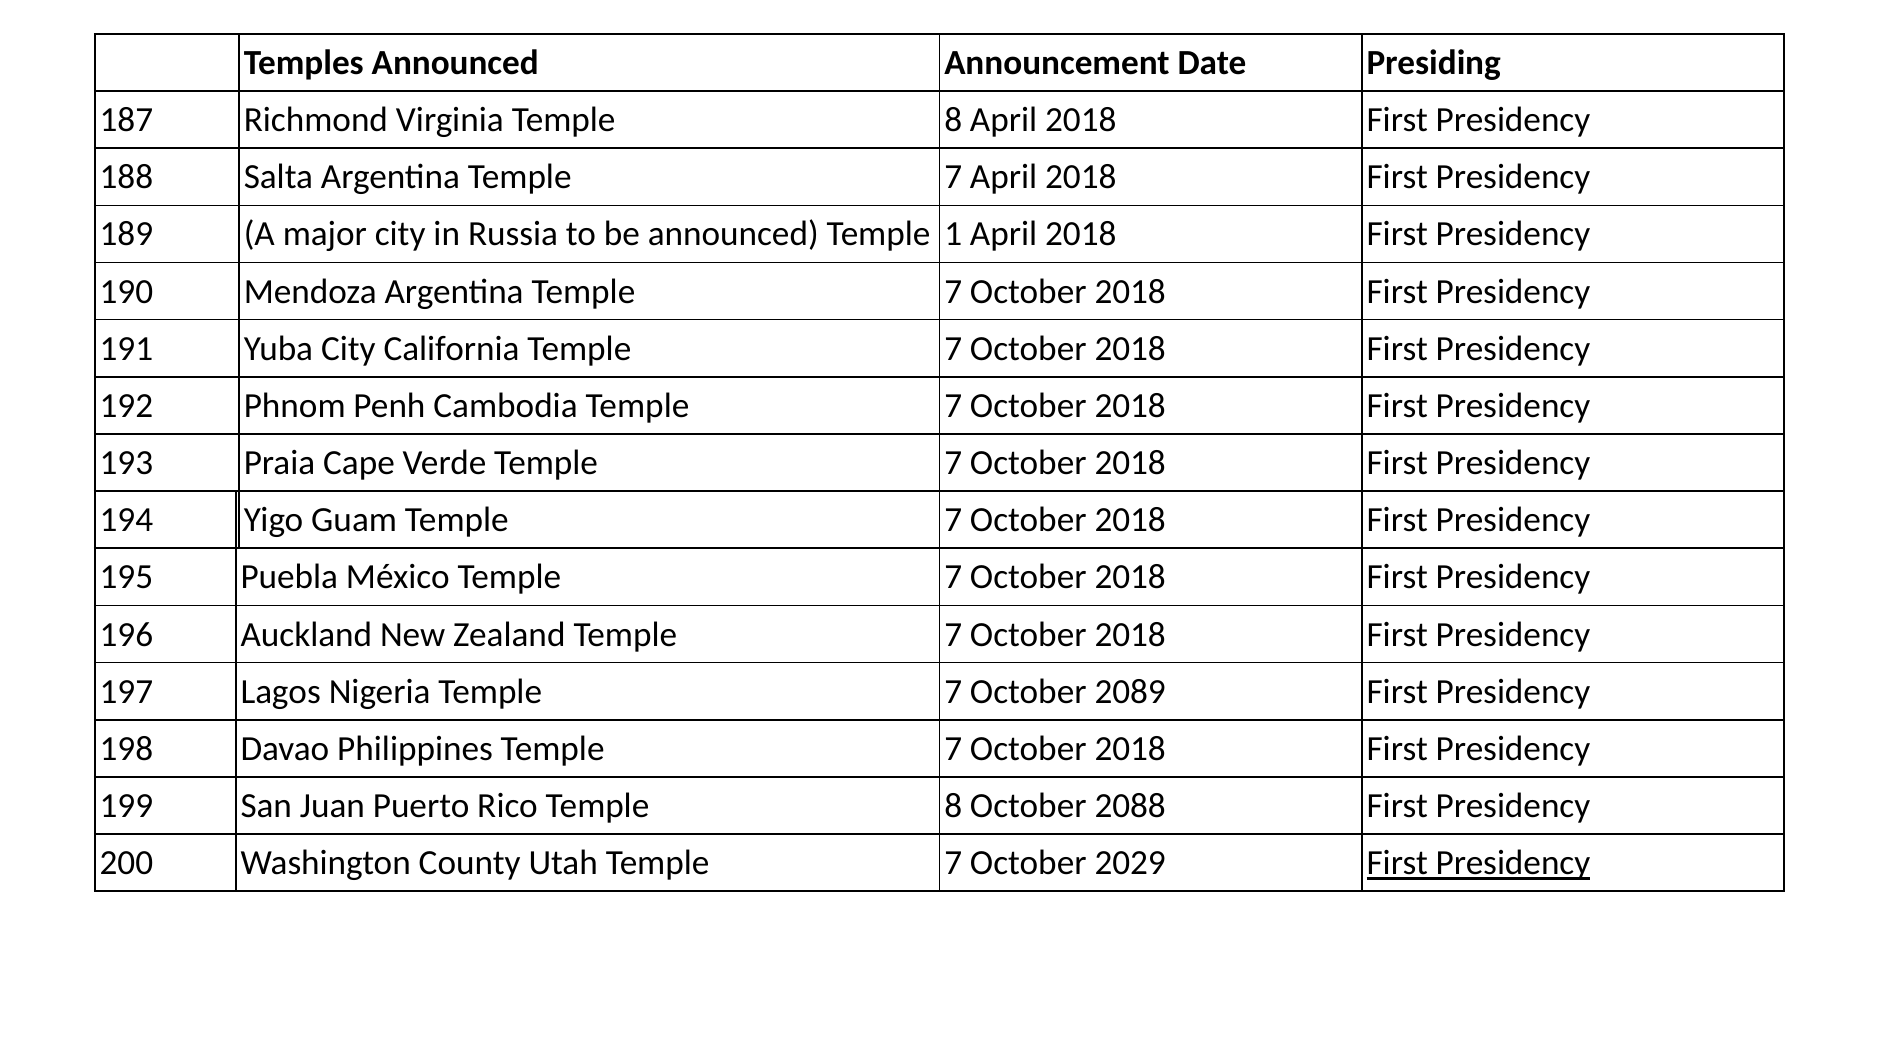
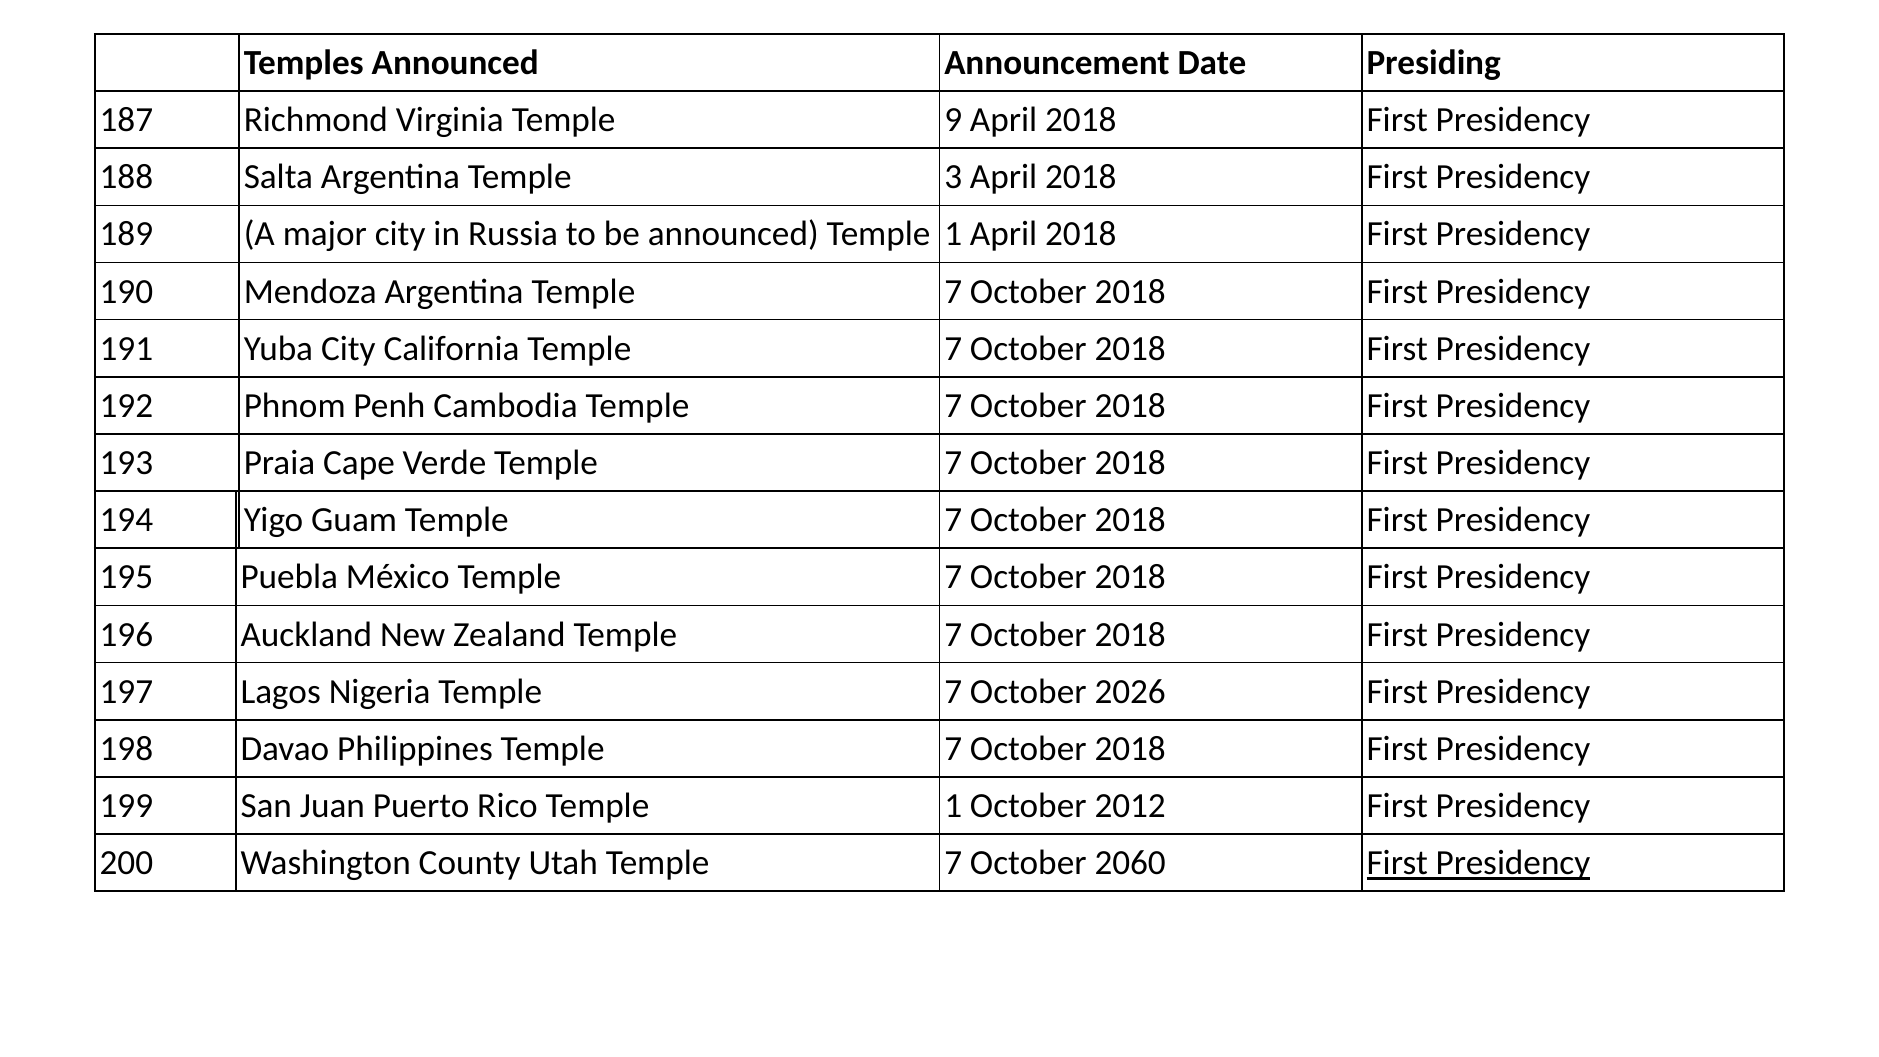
Virginia Temple 8: 8 -> 9
Salta Argentina Temple 7: 7 -> 3
2089: 2089 -> 2026
Rico Temple 8: 8 -> 1
2088: 2088 -> 2012
2029: 2029 -> 2060
